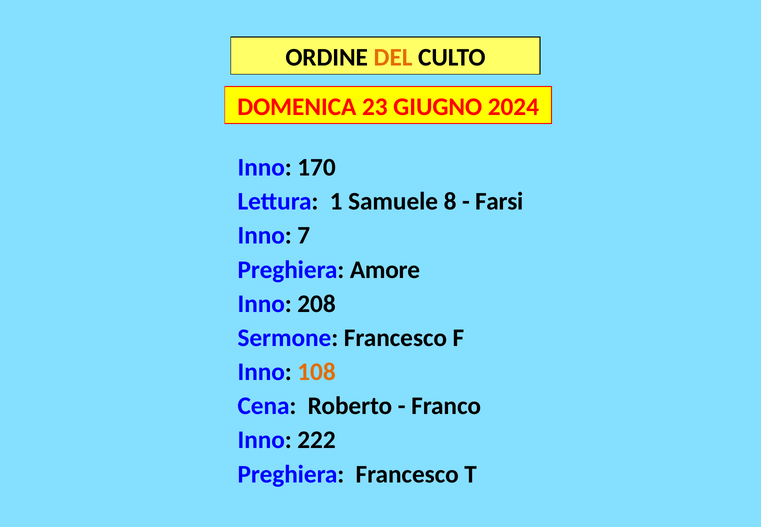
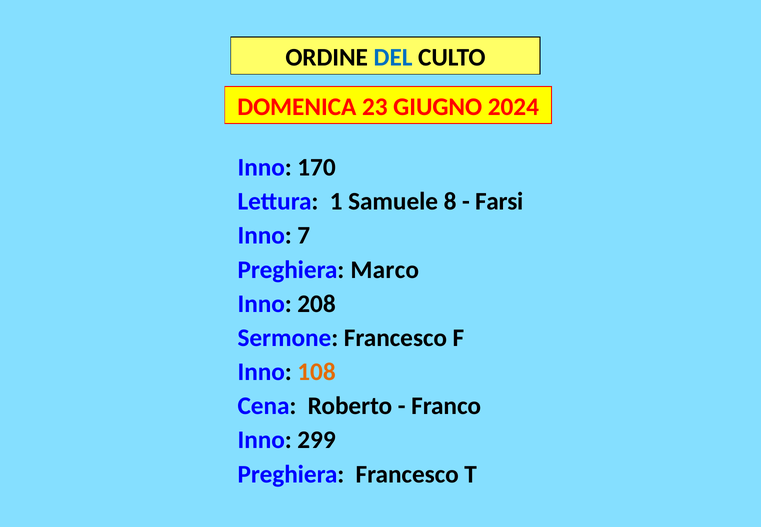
DEL colour: orange -> blue
Amore: Amore -> Marco
222: 222 -> 299
